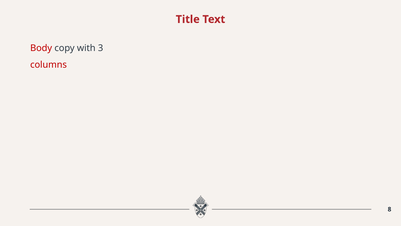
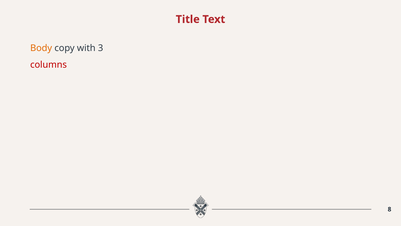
Body colour: red -> orange
